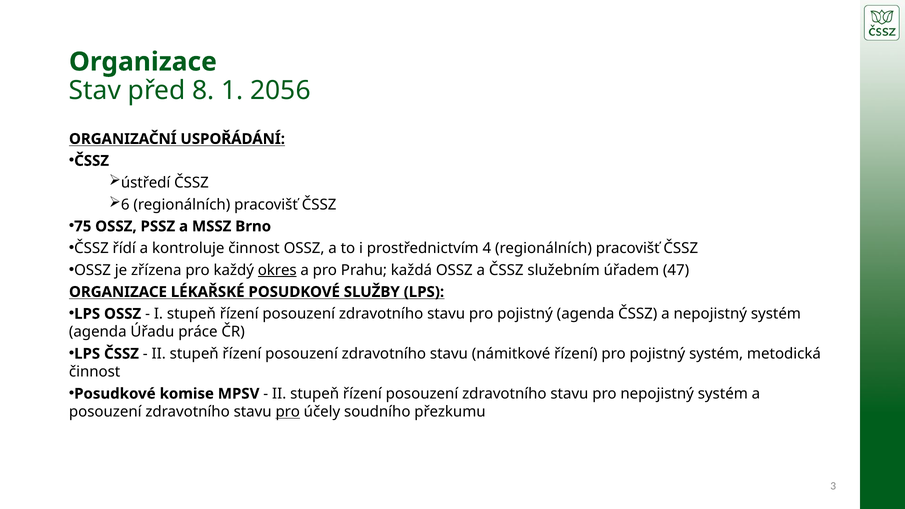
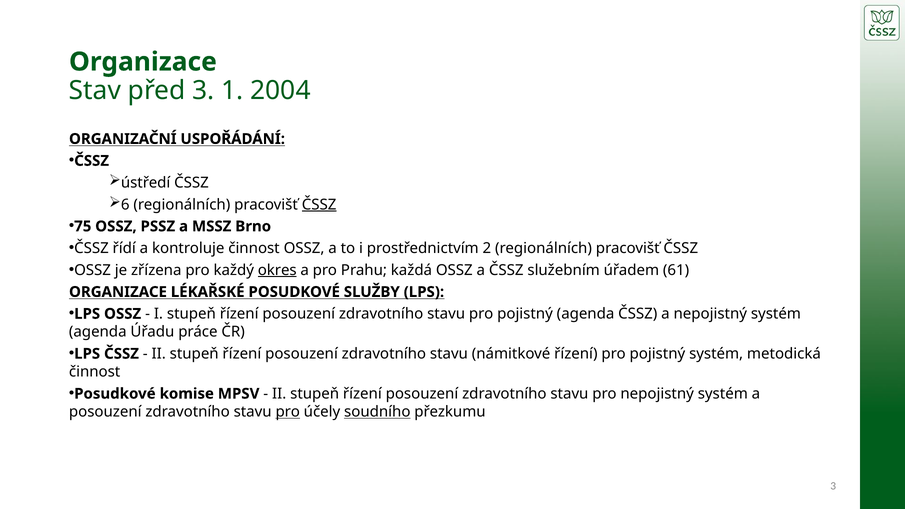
před 8: 8 -> 3
2056: 2056 -> 2004
ČSSZ at (319, 205) underline: none -> present
4: 4 -> 2
47: 47 -> 61
soudního underline: none -> present
